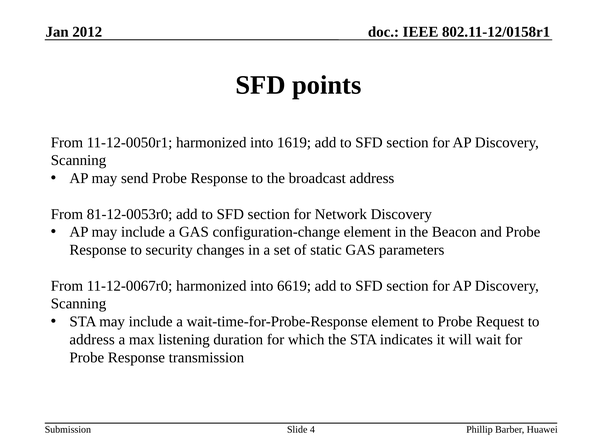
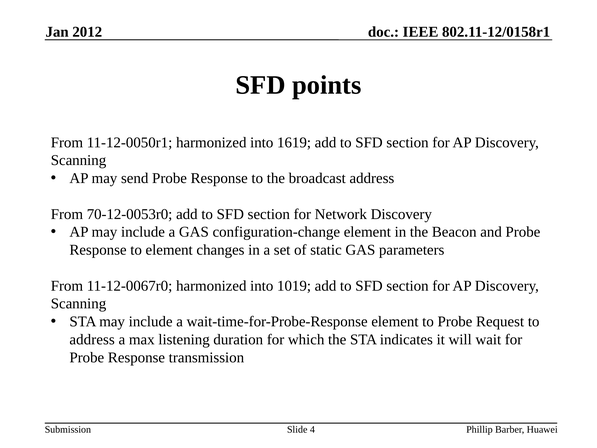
81-12-0053r0: 81-12-0053r0 -> 70-12-0053r0
to security: security -> element
6619: 6619 -> 1019
